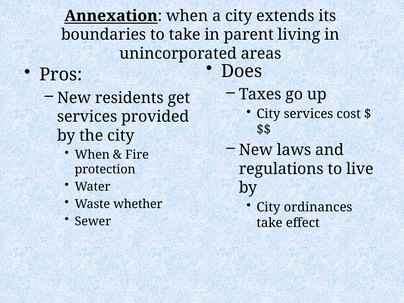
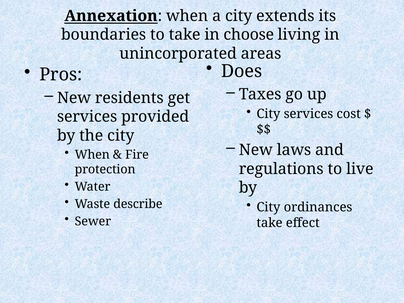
parent: parent -> choose
whether: whether -> describe
